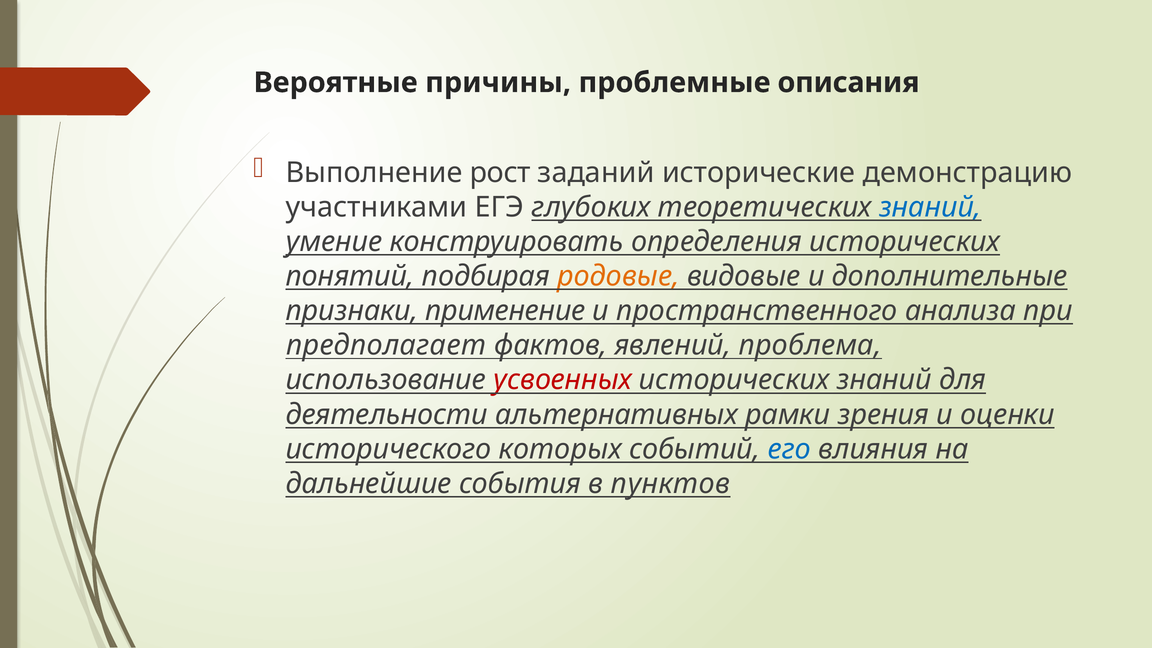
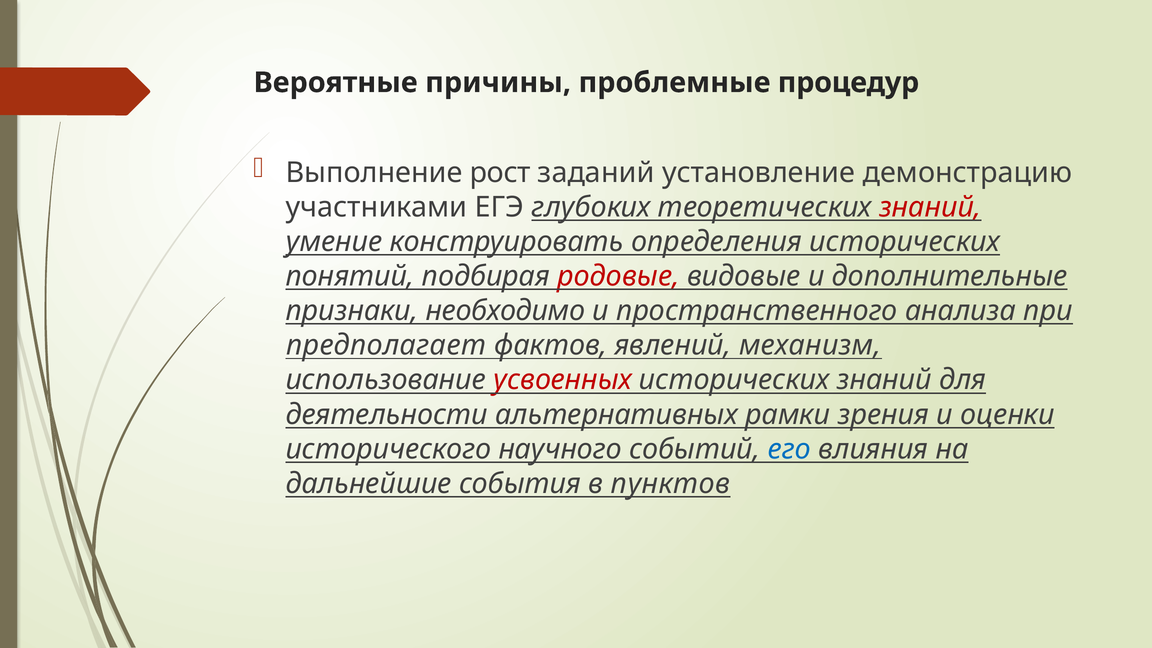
описания: описания -> процедур
исторические: исторические -> установление
знаний at (930, 207) colour: blue -> red
родовые colour: orange -> red
применение: применение -> необходимо
проблема: проблема -> механизм
которых: которых -> научного
